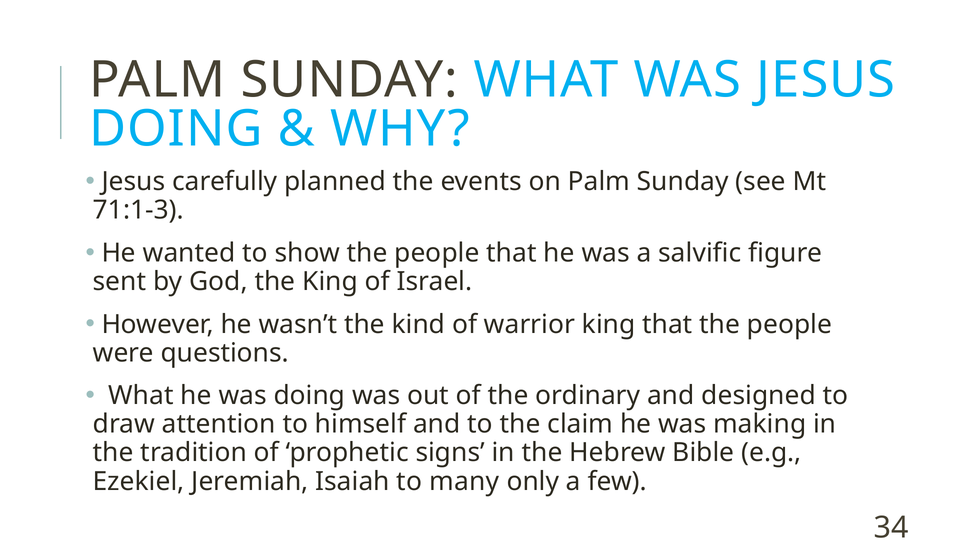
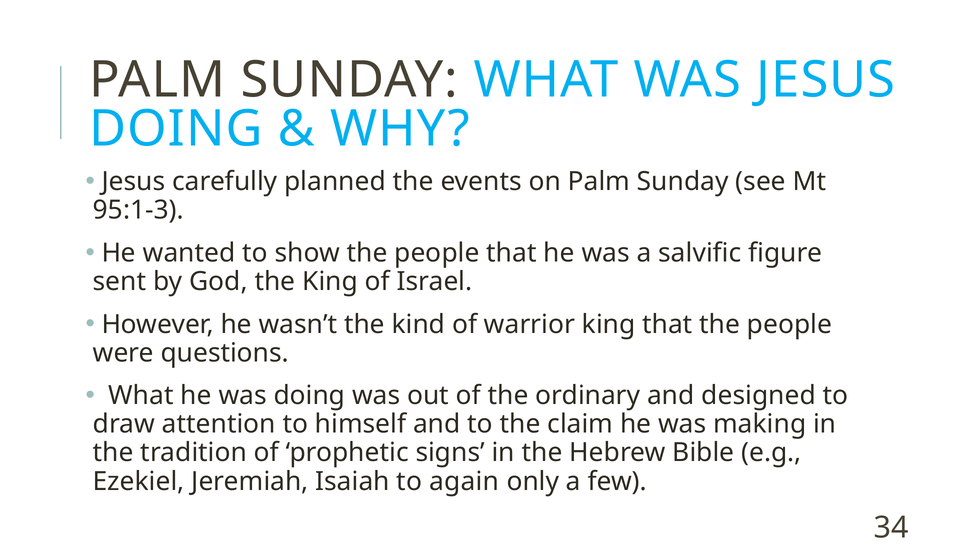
71:1-3: 71:1-3 -> 95:1-3
many: many -> again
